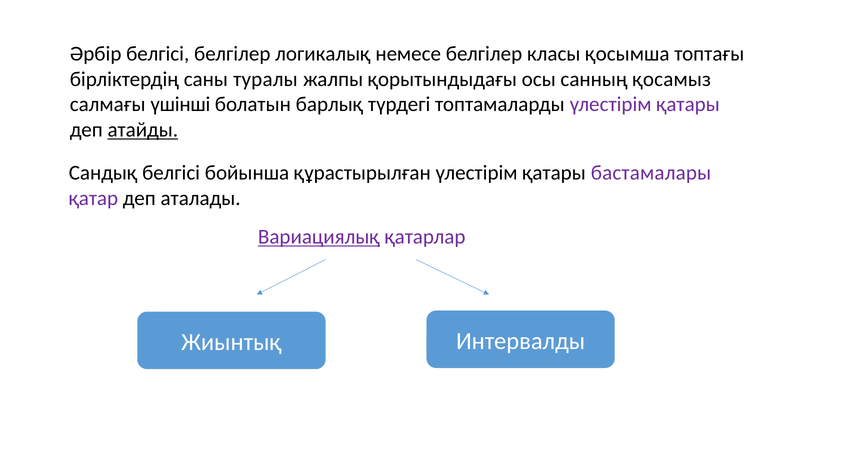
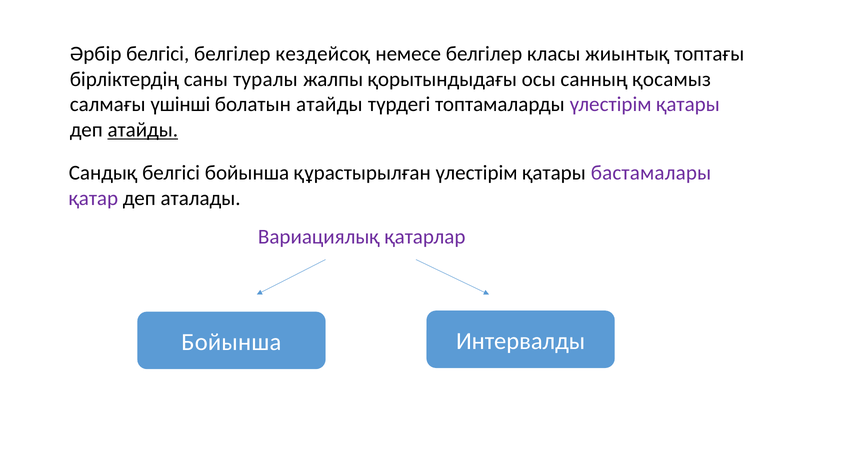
логикалық: логикалық -> кездейсоқ
қосымша: қосымша -> жиынтық
болатын барлық: барлық -> атайды
Вариациялық underline: present -> none
Жиынтық at (231, 342): Жиынтық -> Бойынша
